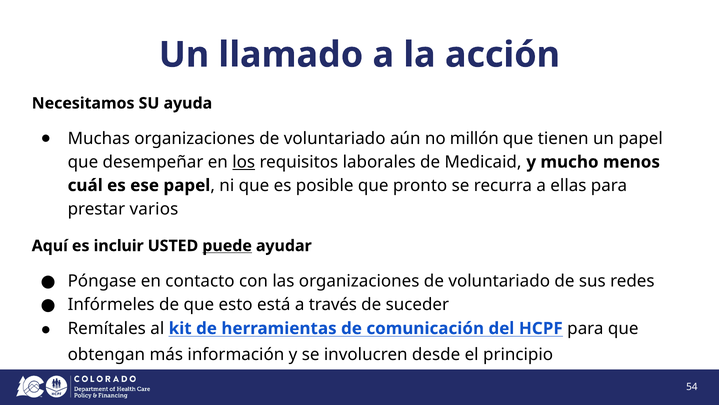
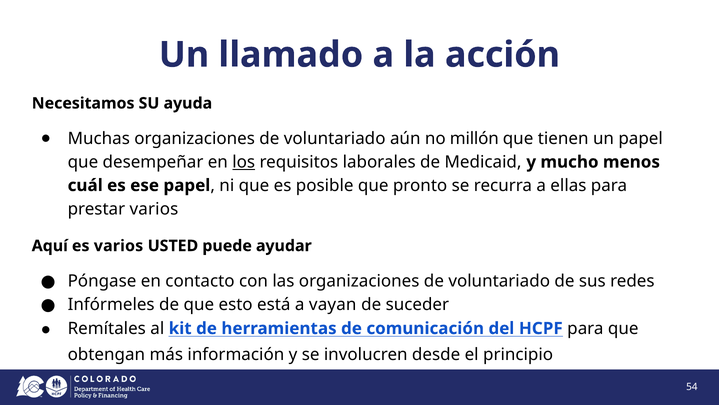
es incluir: incluir -> varios
puede underline: present -> none
través: través -> vayan
